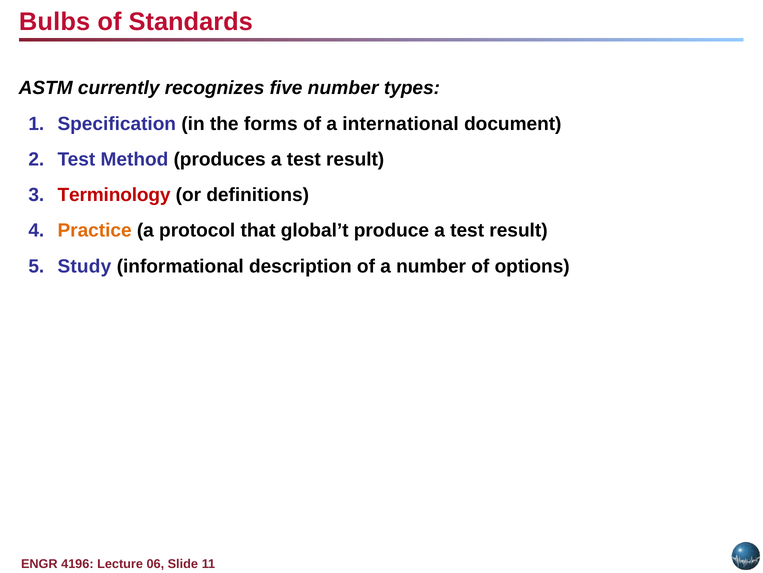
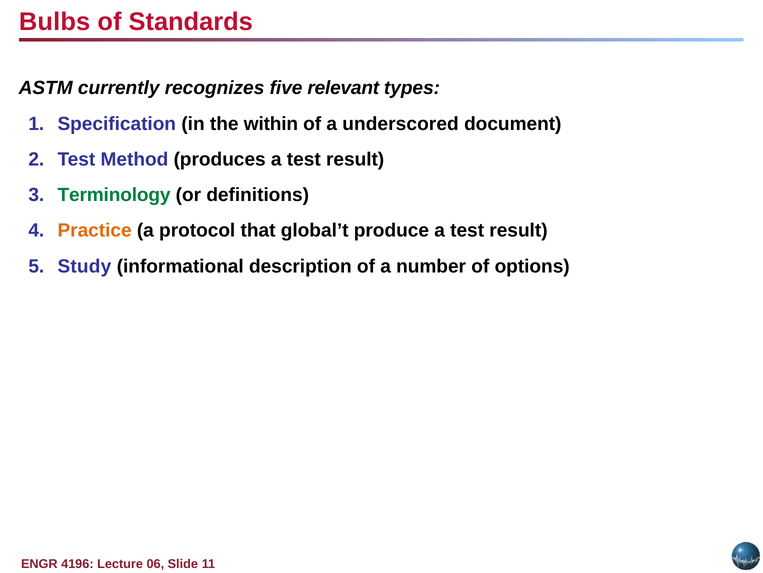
five number: number -> relevant
forms: forms -> within
international: international -> underscored
Terminology colour: red -> green
